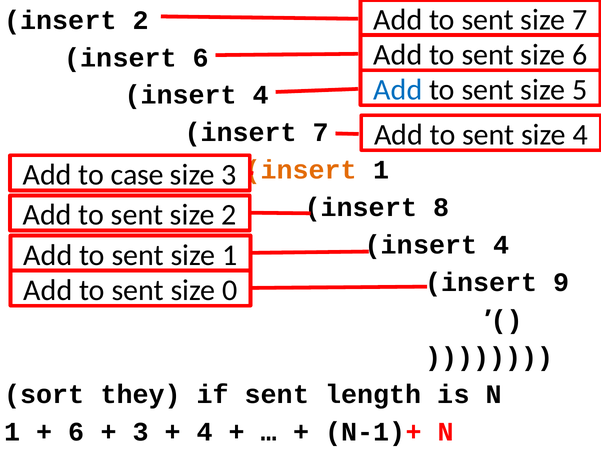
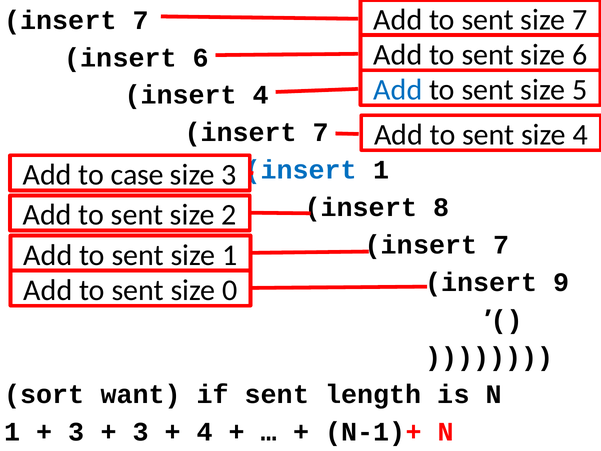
2 at (141, 20): 2 -> 7
insert at (301, 170) colour: orange -> blue
4 at (501, 245): 4 -> 7
they: they -> want
6 at (76, 432): 6 -> 3
